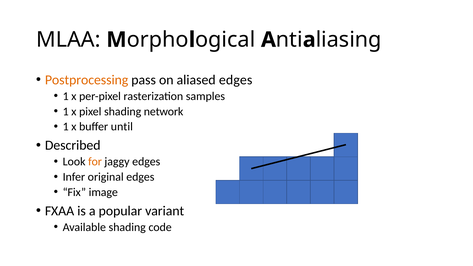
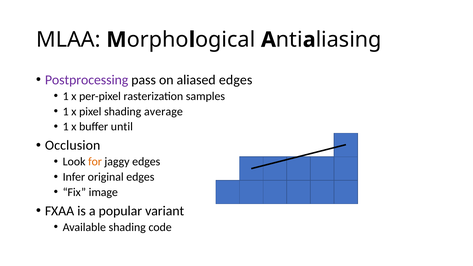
Postprocessing colour: orange -> purple
network: network -> average
Described: Described -> Occlusion
